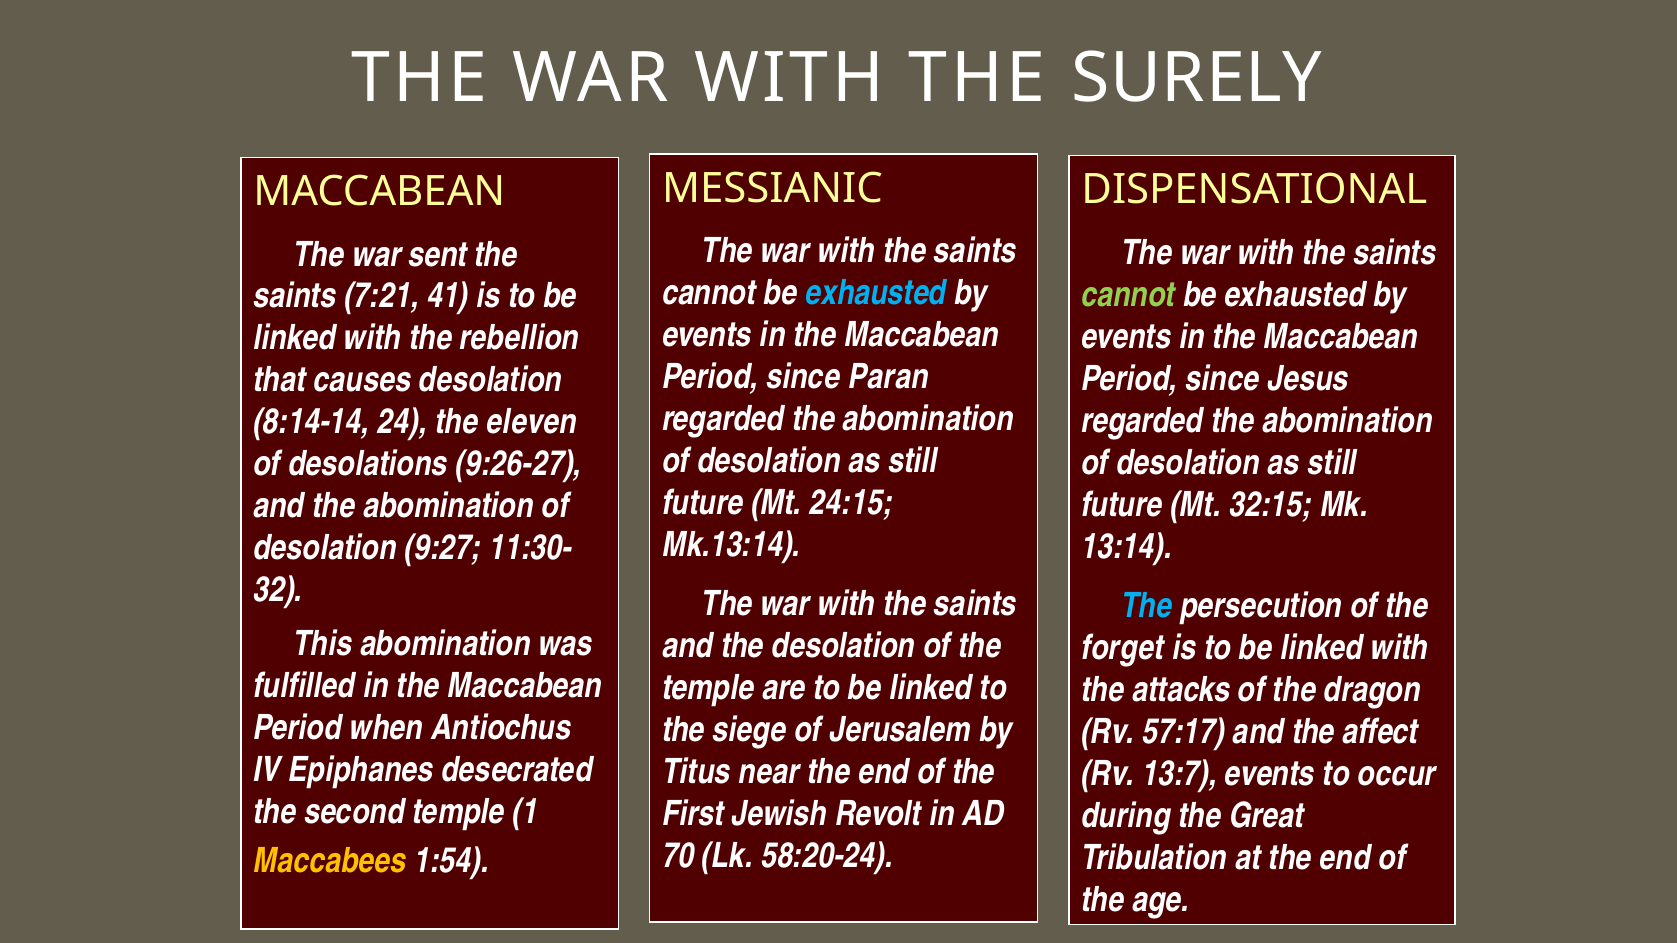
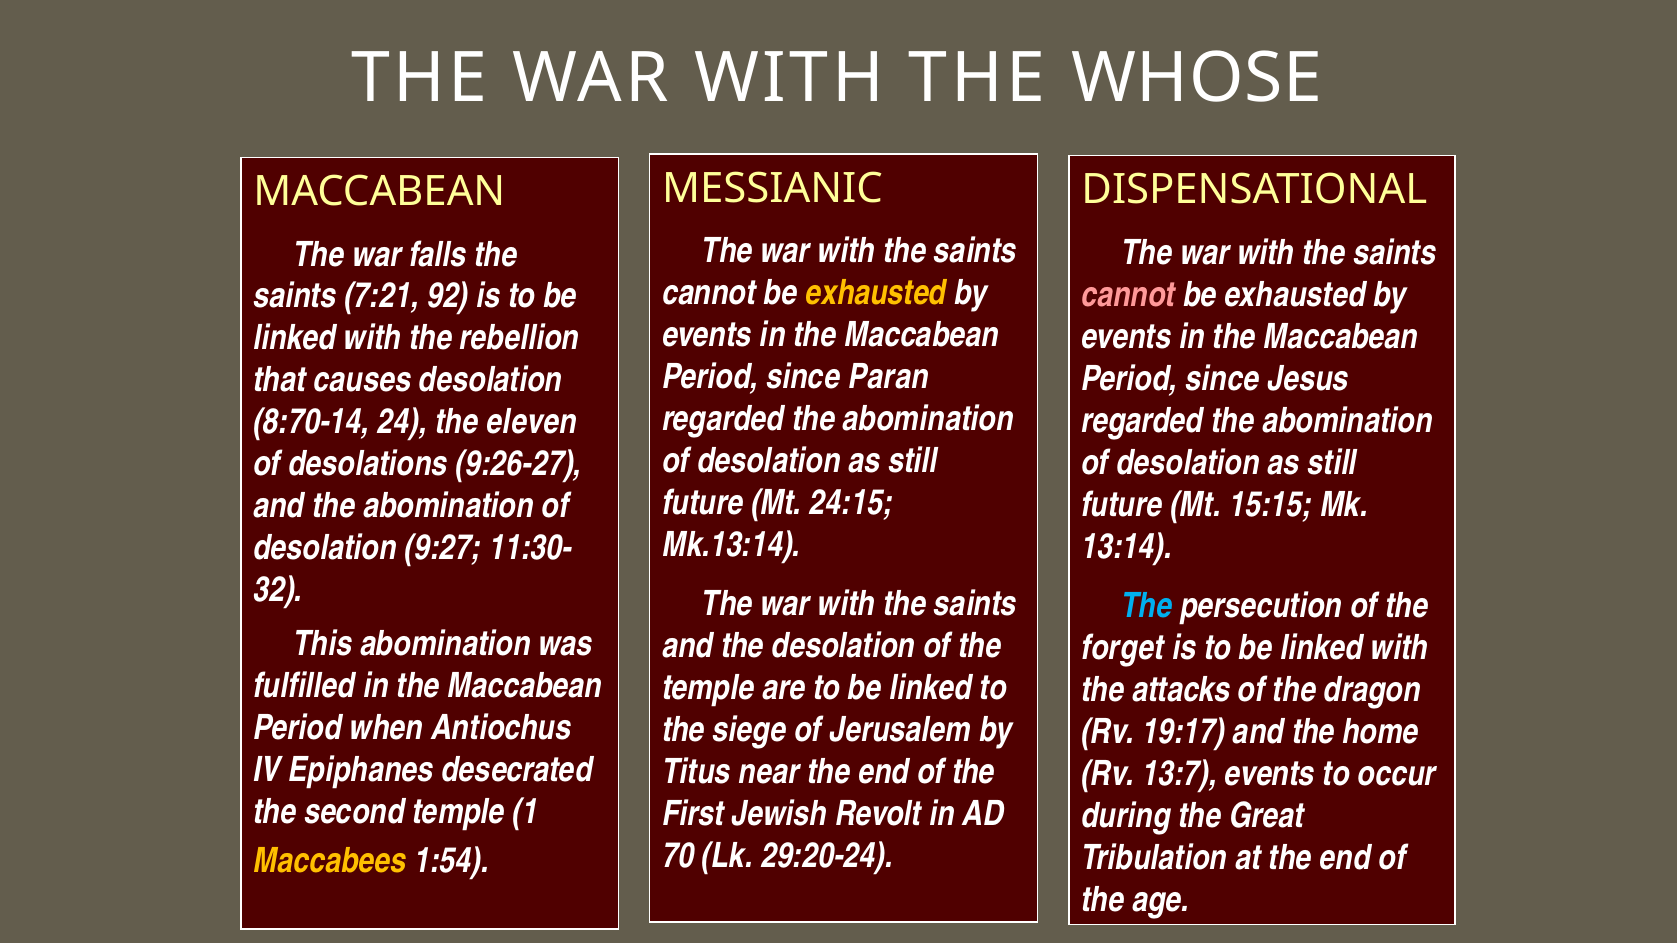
SURELY: SURELY -> WHOSE
sent: sent -> falls
exhausted at (876, 293) colour: light blue -> yellow
cannot at (1128, 295) colour: light green -> pink
41: 41 -> 92
8:14-14: 8:14-14 -> 8:70-14
32:15: 32:15 -> 15:15
57:17: 57:17 -> 19:17
affect: affect -> home
58:20-24: 58:20-24 -> 29:20-24
